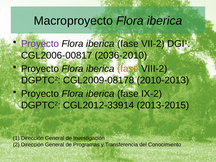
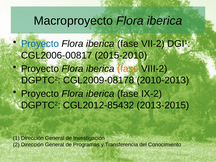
Proyecto at (40, 44) colour: purple -> blue
2036-2010: 2036-2010 -> 2015-2010
CGL2012-33914: CGL2012-33914 -> CGL2012-85432
